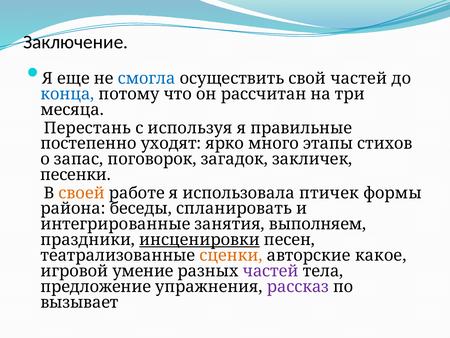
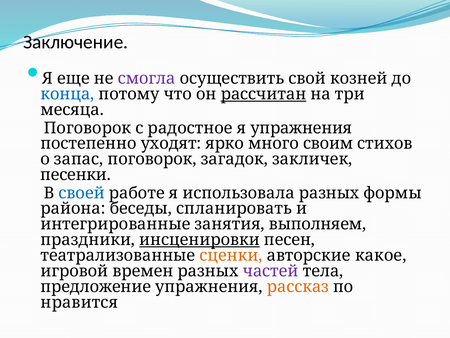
смогла colour: blue -> purple
свой частей: частей -> козней
рассчитан underline: none -> present
Перестань at (87, 128): Перестань -> Поговорок
используя: используя -> радостное
я правильные: правильные -> упражнения
этапы: этапы -> своим
своей colour: orange -> blue
использовала птичек: птичек -> разных
умение: умение -> времен
рассказ colour: purple -> orange
вызывает: вызывает -> нравится
